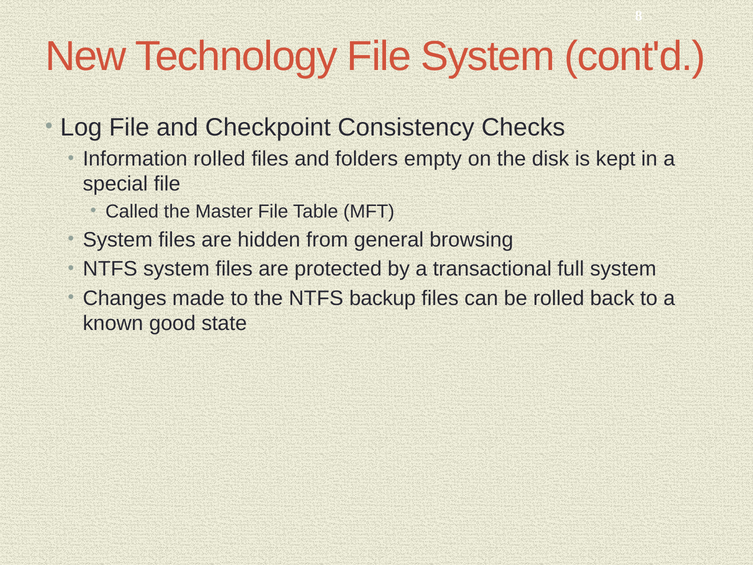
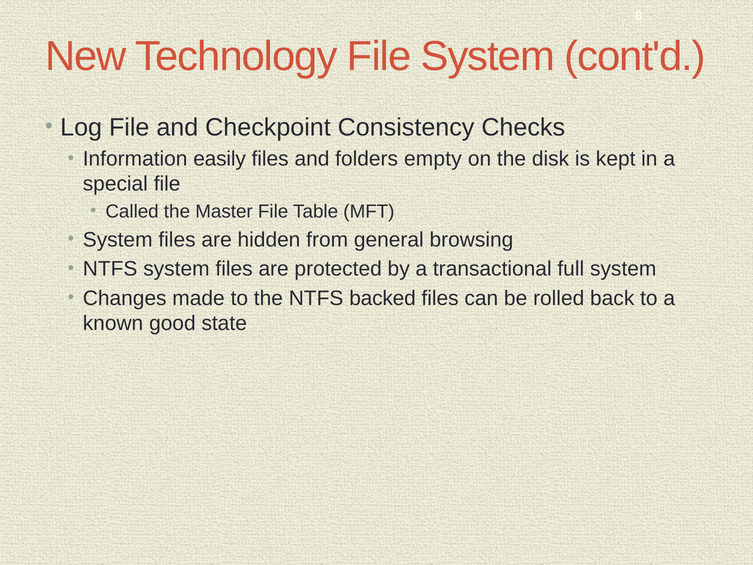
Information rolled: rolled -> easily
backup: backup -> backed
